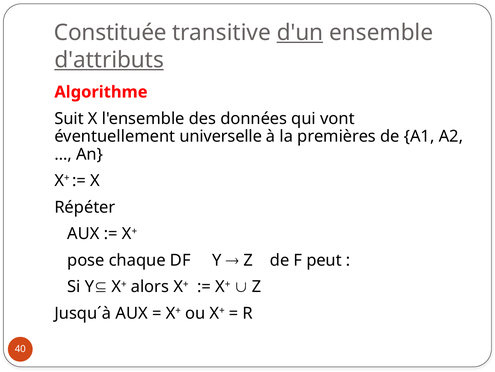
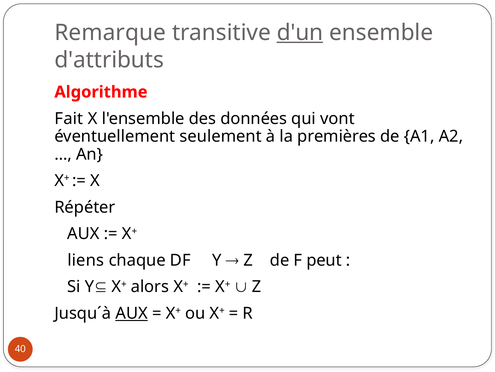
Constituée: Constituée -> Remarque
d'attributs underline: present -> none
Suit: Suit -> Fait
universelle: universelle -> seulement
pose: pose -> liens
AUX at (132, 313) underline: none -> present
